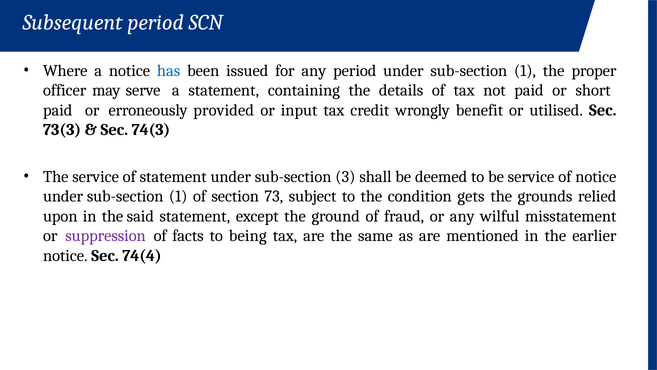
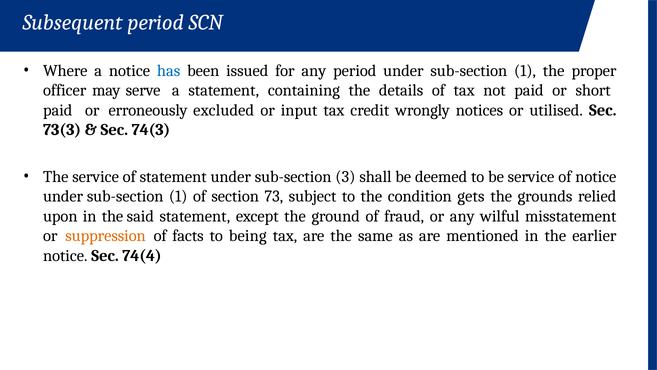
provided: provided -> excluded
benefit: benefit -> notices
suppression colour: purple -> orange
